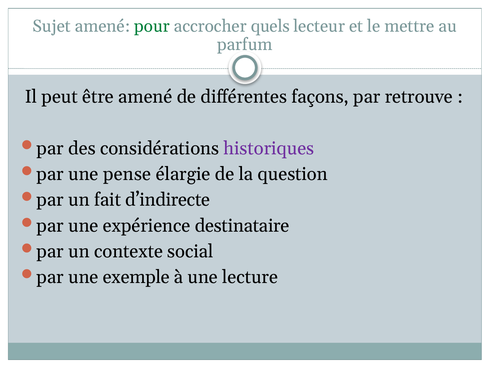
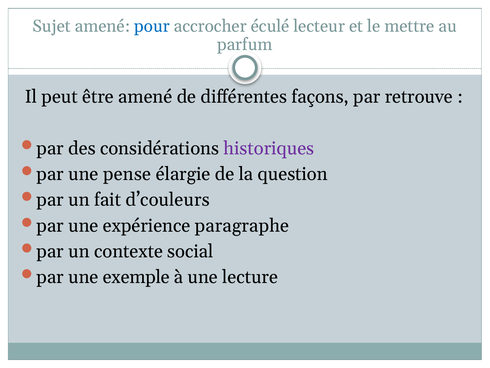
pour colour: green -> blue
quels: quels -> éculé
d’indirecte: d’indirecte -> d’couleurs
destinataire: destinataire -> paragraphe
